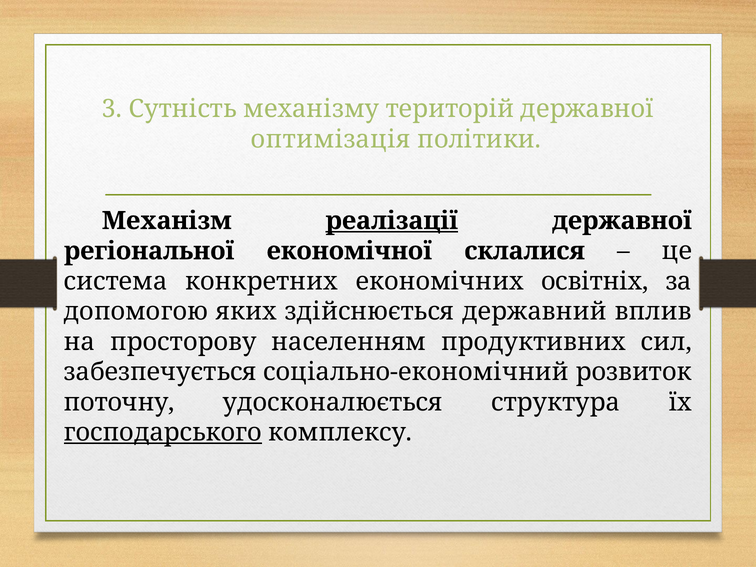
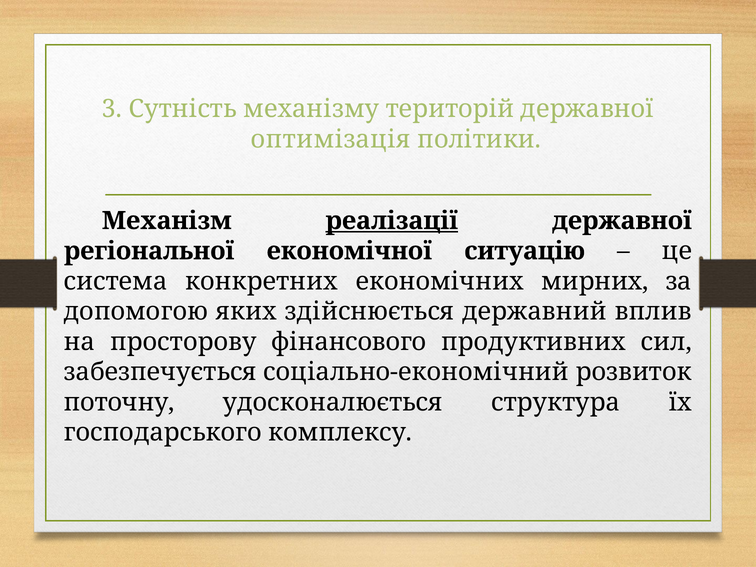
склалися: склалися -> ситуацію
освітніх: освітніх -> мирних
населенням: населенням -> фінансового
господарського underline: present -> none
